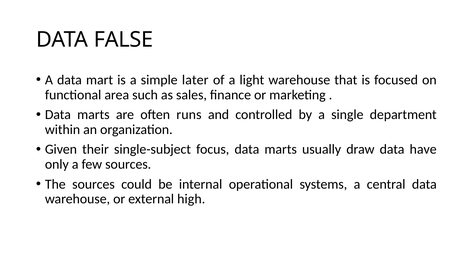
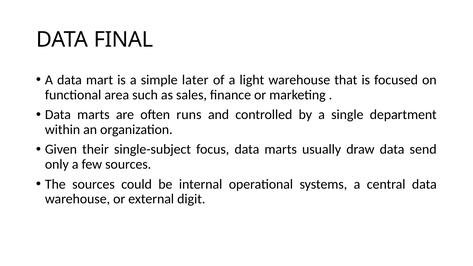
FALSE: FALSE -> FINAL
have: have -> send
high: high -> digit
